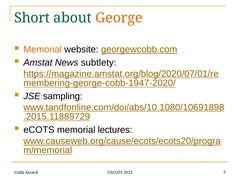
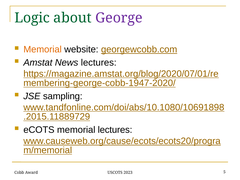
Short: Short -> Logic
George colour: orange -> purple
News subtlety: subtlety -> lectures
